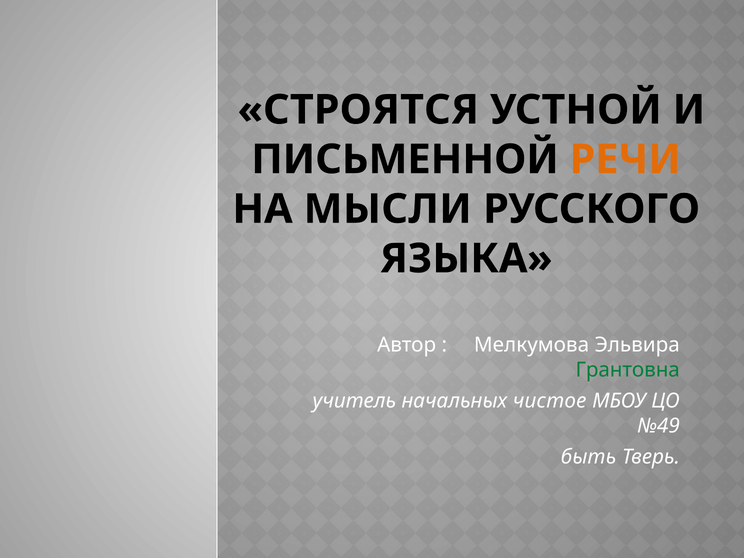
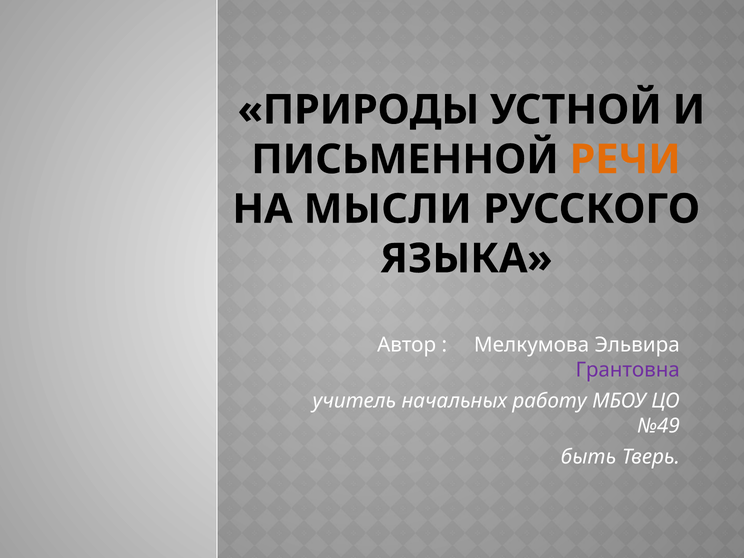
СТРОЯТСЯ: СТРОЯТСЯ -> ПРИРОДЫ
Грантовна colour: green -> purple
чистое: чистое -> работу
